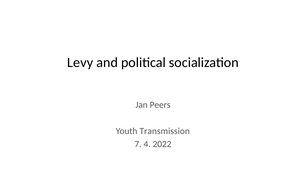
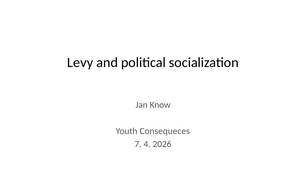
Peers: Peers -> Know
Transmission: Transmission -> Consequeces
2022: 2022 -> 2026
